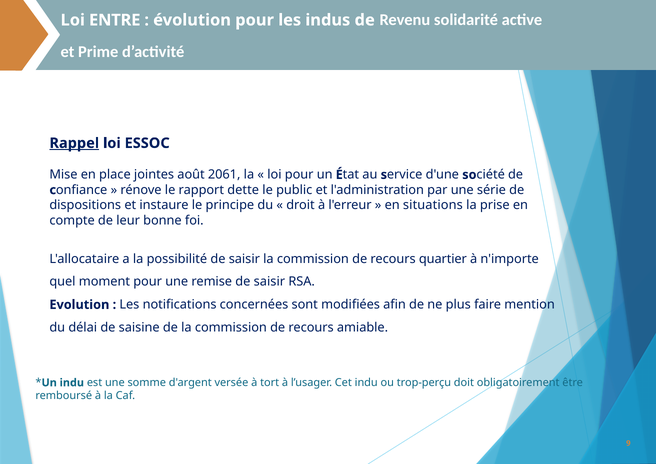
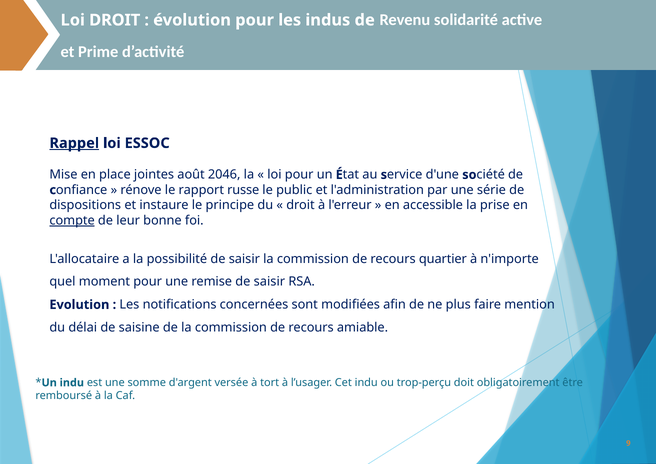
Loi ENTRE: ENTRE -> DROIT
2061: 2061 -> 2046
dette: dette -> russe
situations: situations -> accessible
compte underline: none -> present
